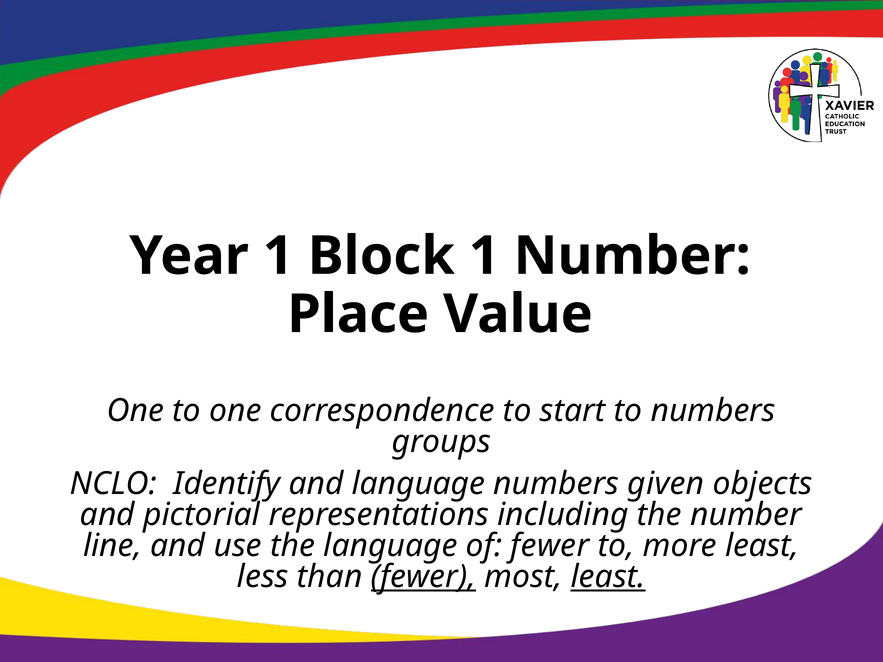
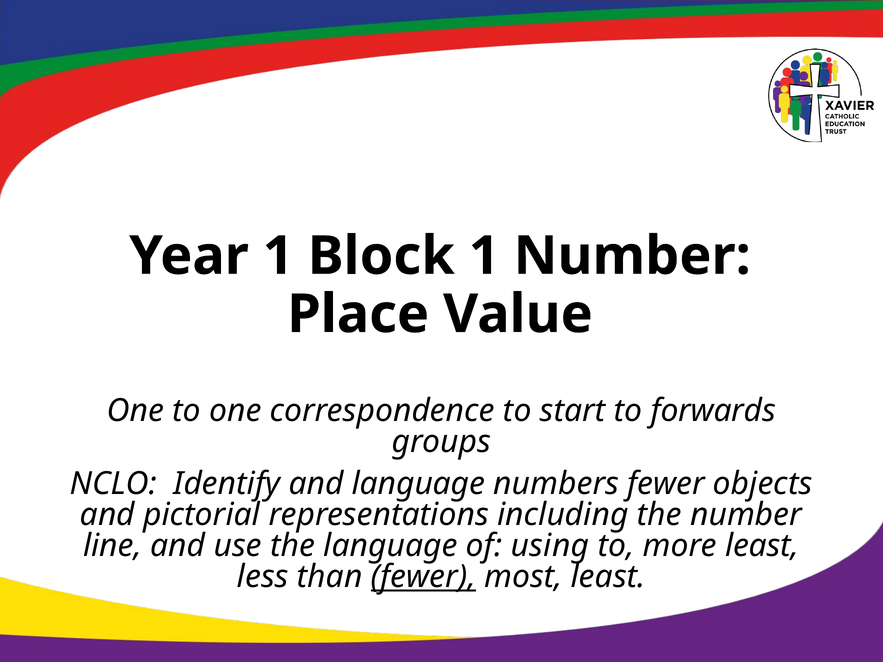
to numbers: numbers -> forwards
numbers given: given -> fewer
of fewer: fewer -> using
least at (608, 577) underline: present -> none
